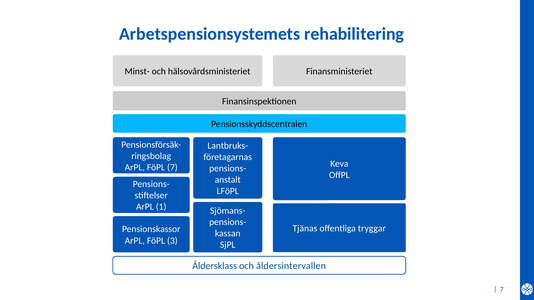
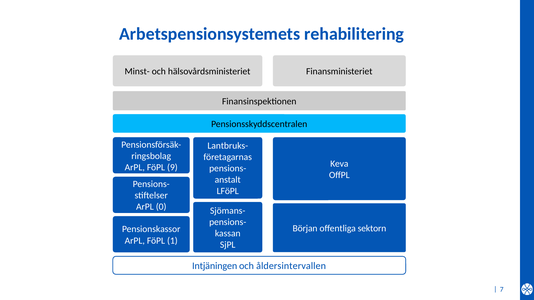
FöPL 7: 7 -> 9
1: 1 -> 0
Tjänas: Tjänas -> Början
tryggar: tryggar -> sektorn
3: 3 -> 1
Åldersklass: Åldersklass -> Intjäningen
